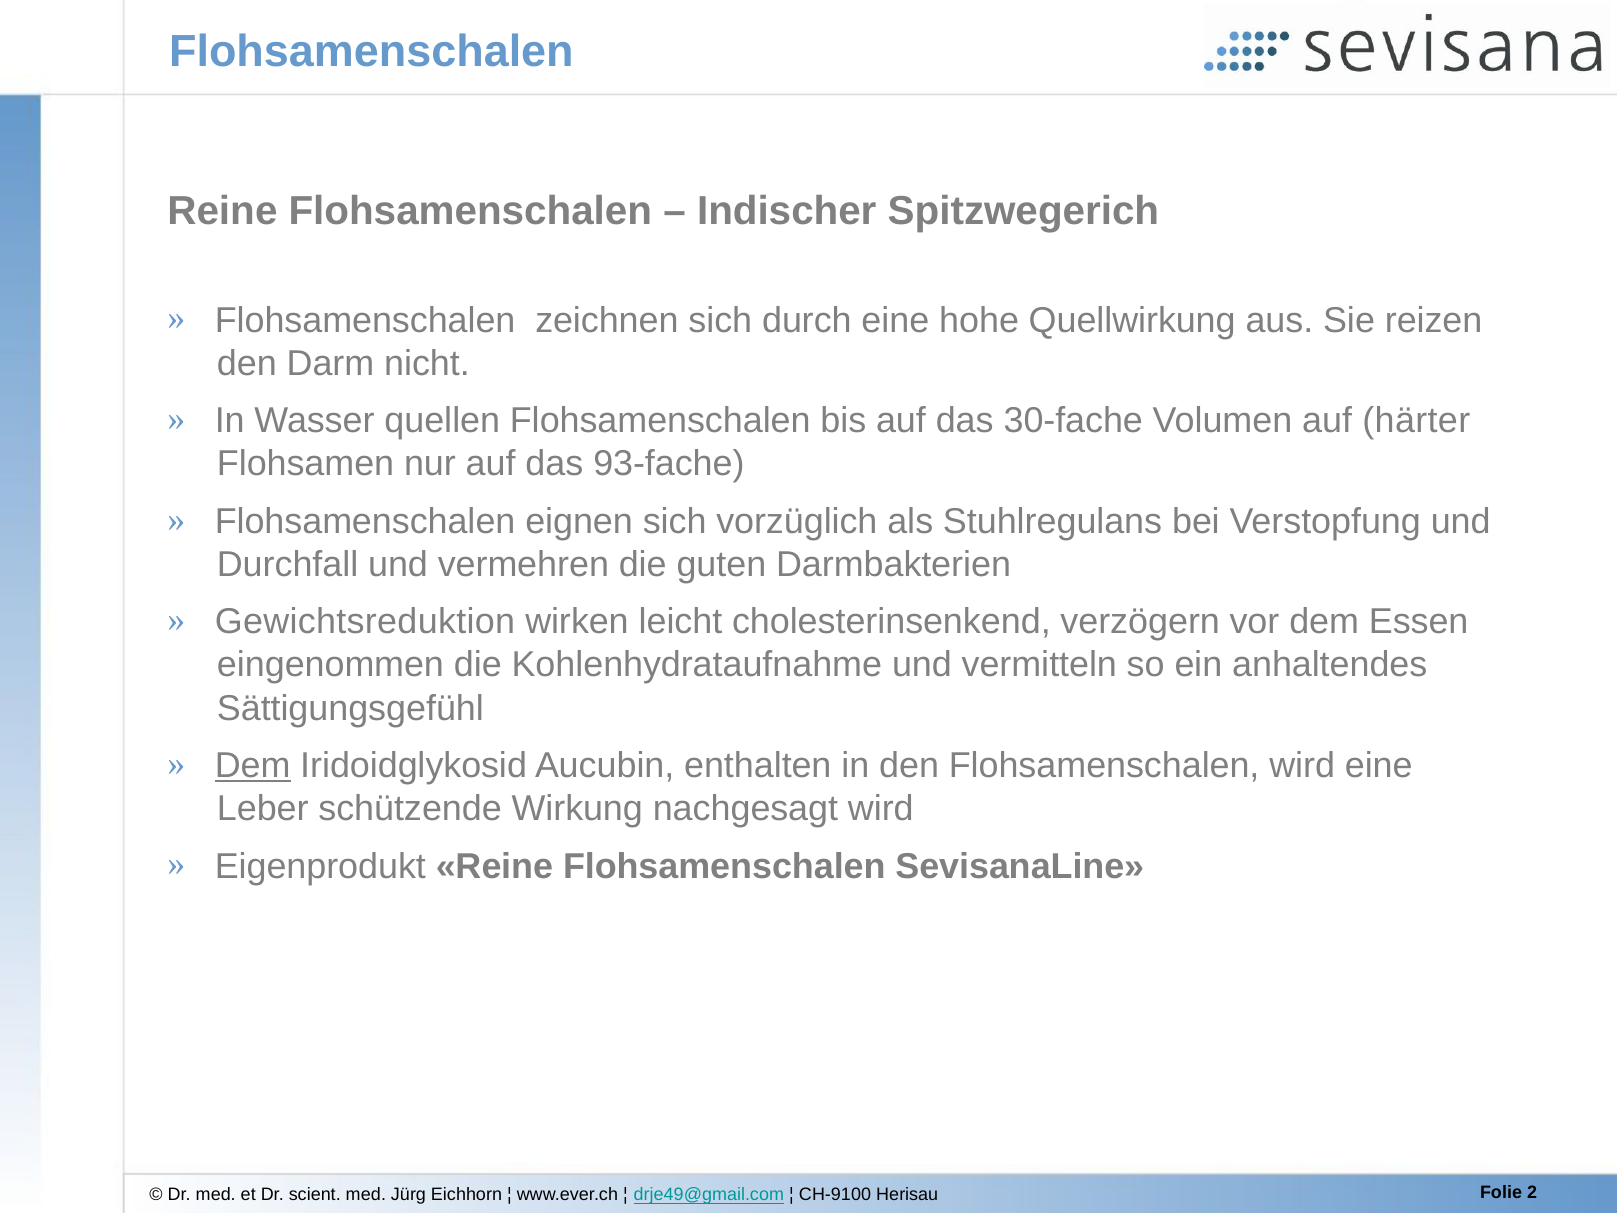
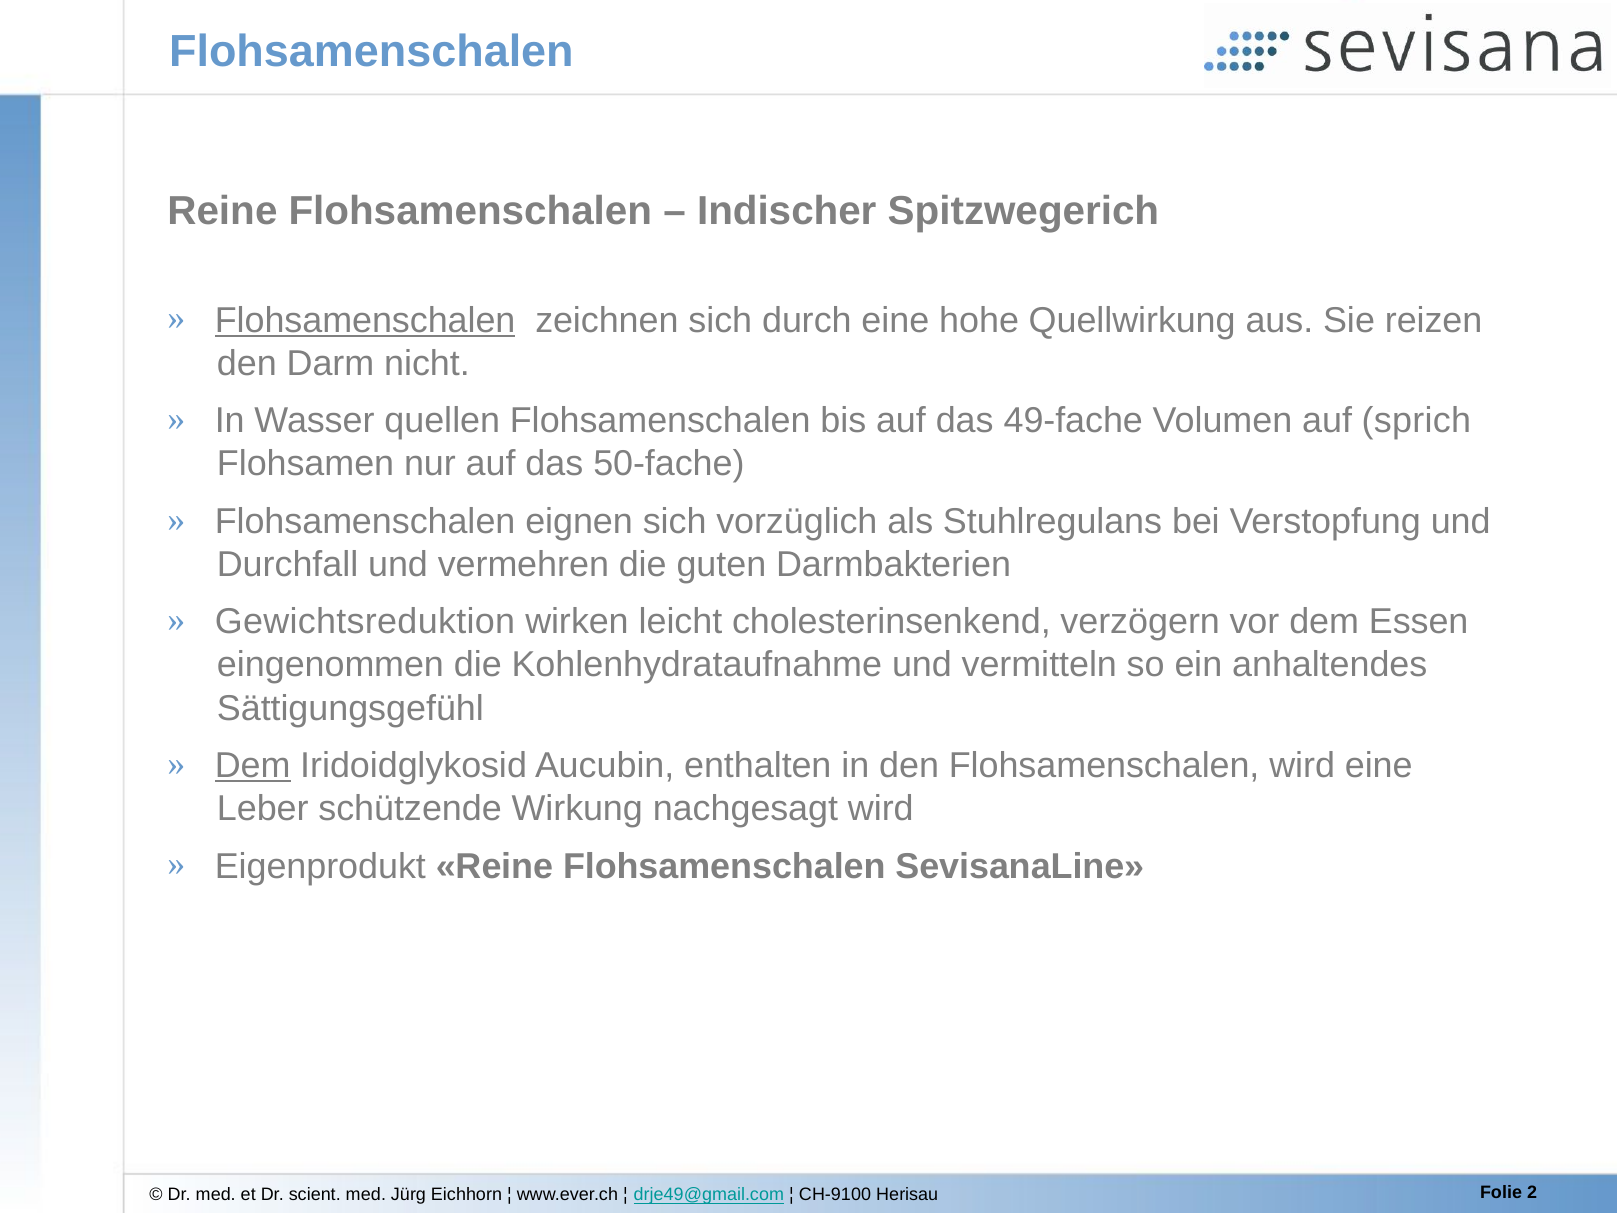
Flohsamenschalen at (365, 320) underline: none -> present
30-fache: 30-fache -> 49-fache
härter: härter -> sprich
93-fache: 93-fache -> 50-fache
